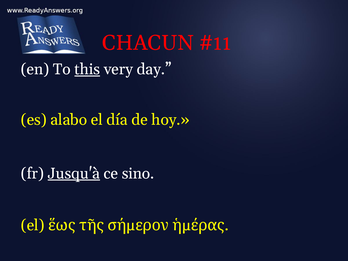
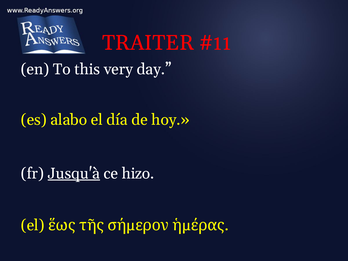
CHACUN: CHACUN -> TRAITER
this underline: present -> none
sino: sino -> hizo
